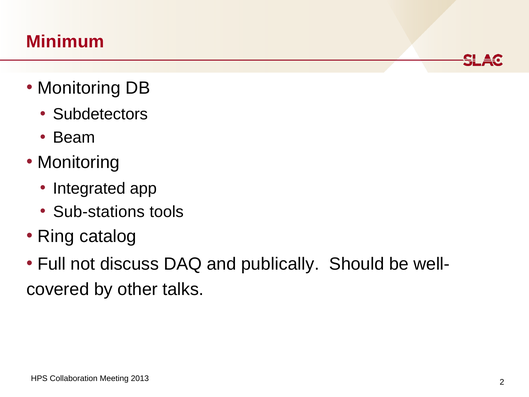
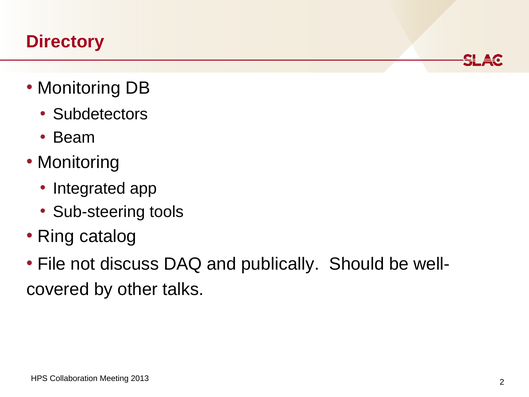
Minimum: Minimum -> Directory
Sub-stations: Sub-stations -> Sub-steering
Full: Full -> File
